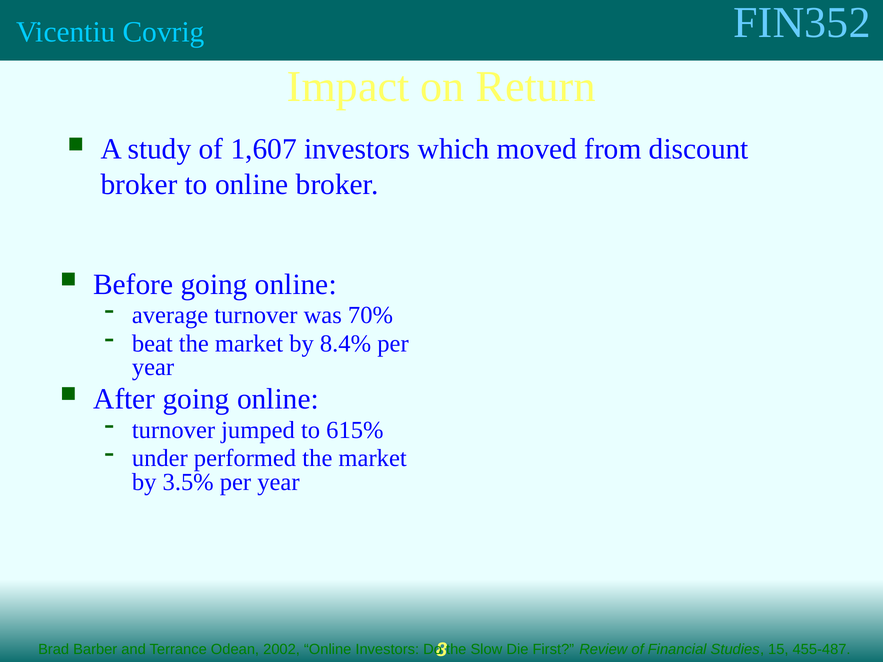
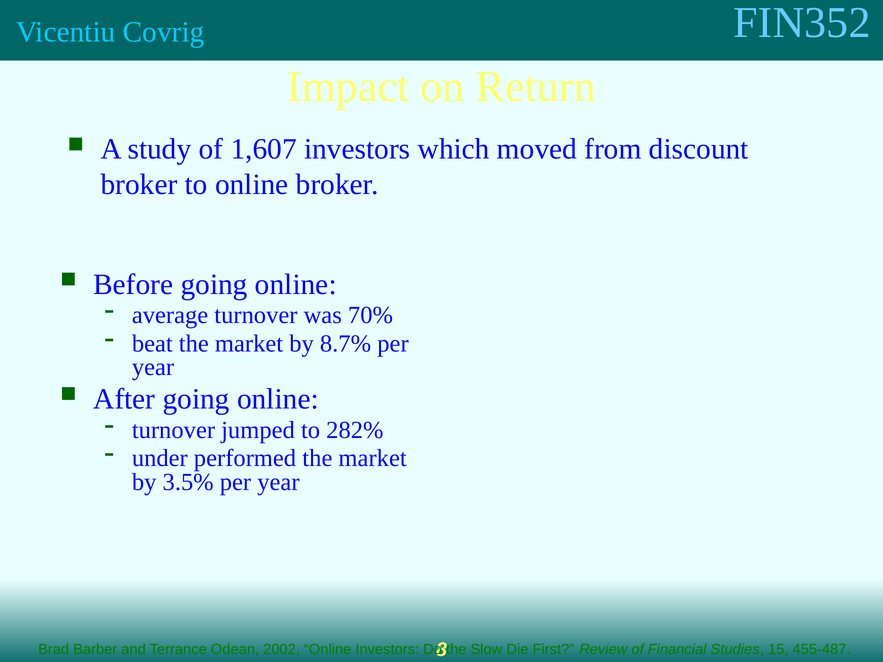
8.4%: 8.4% -> 8.7%
615%: 615% -> 282%
